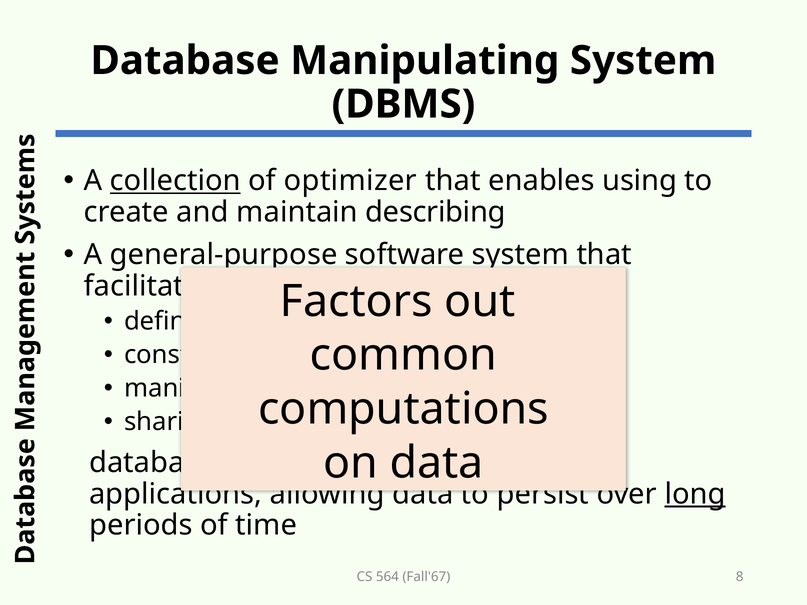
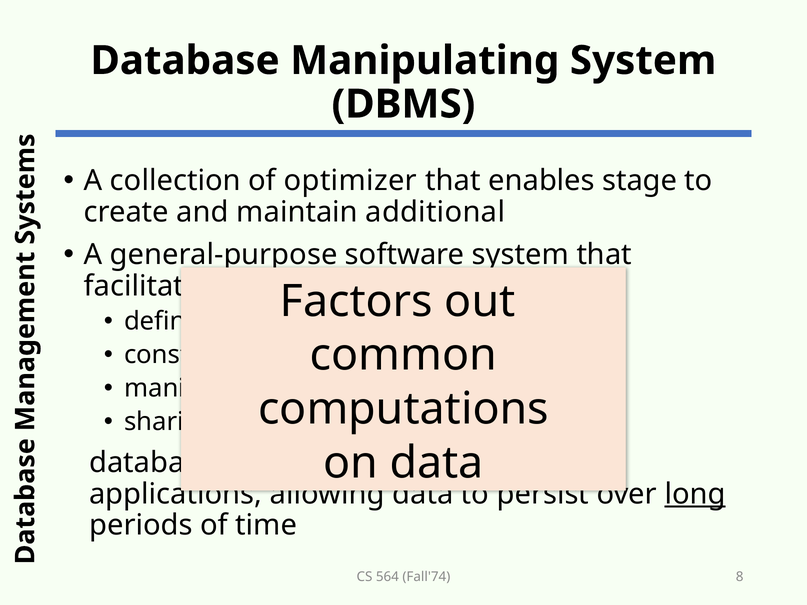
collection underline: present -> none
using: using -> stage
describing: describing -> additional
Fall'67: Fall'67 -> Fall'74
